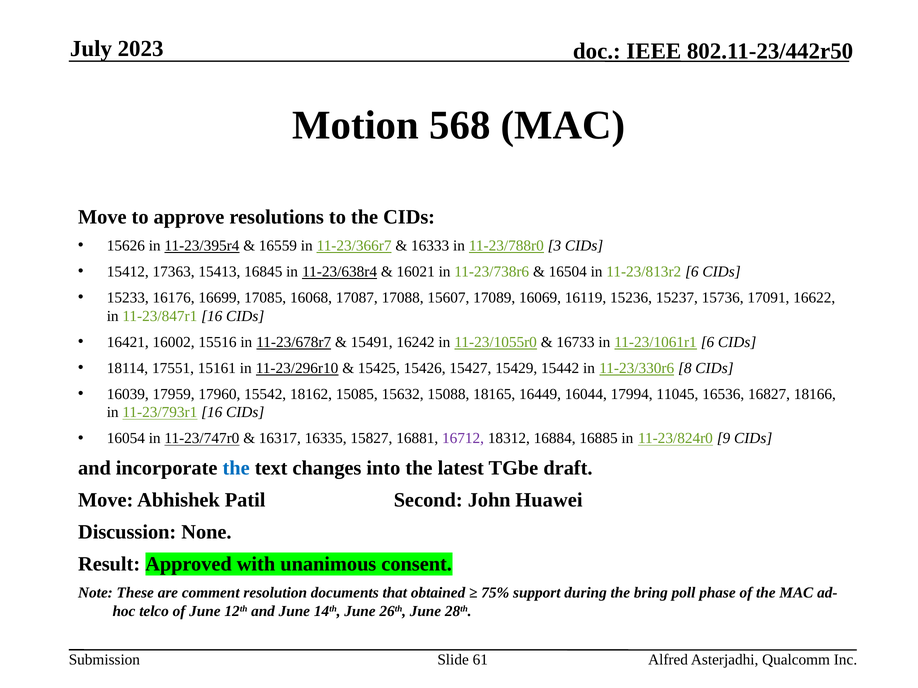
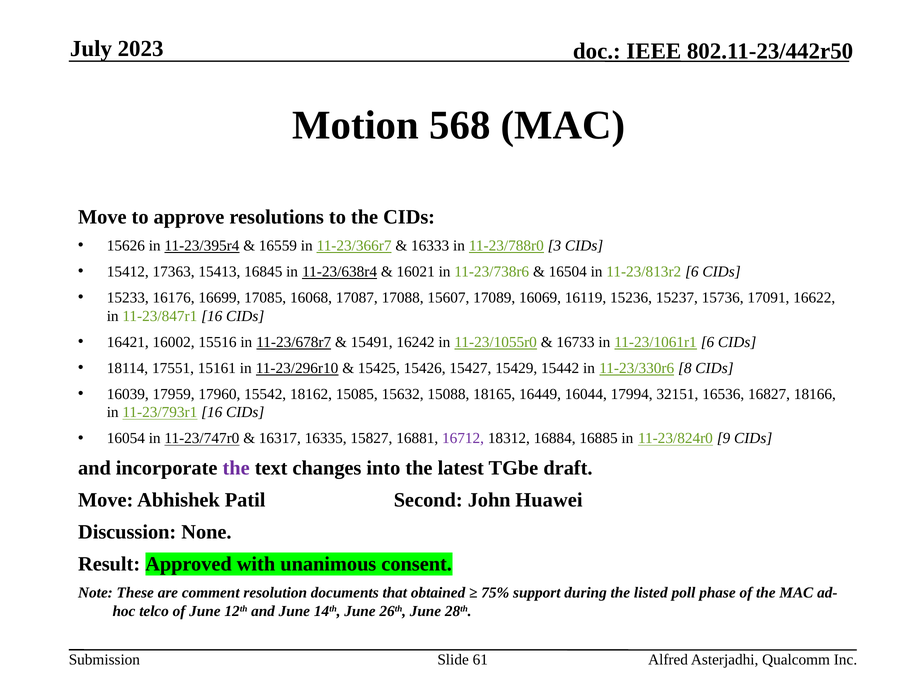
11045: 11045 -> 32151
the at (236, 468) colour: blue -> purple
bring: bring -> listed
